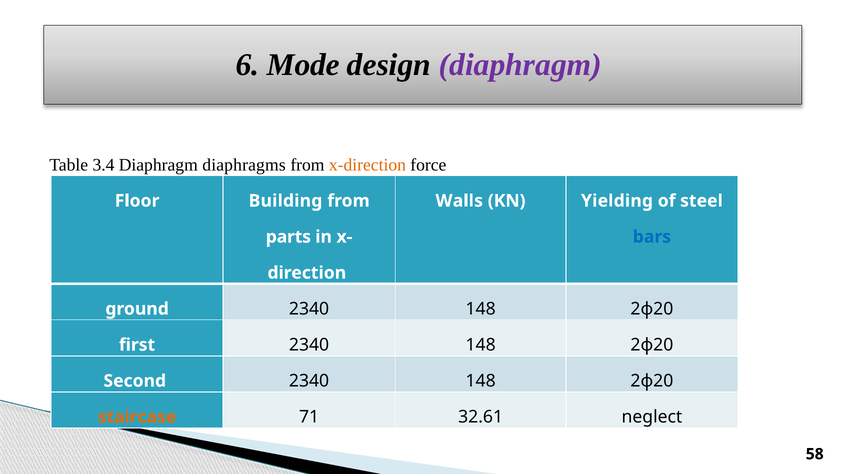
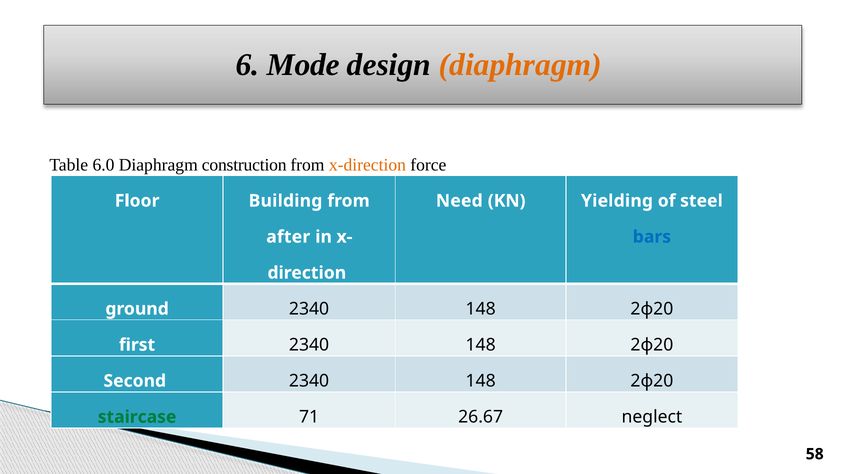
diaphragm at (520, 65) colour: purple -> orange
3.4: 3.4 -> 6.0
diaphragms: diaphragms -> construction
Walls: Walls -> Need
parts: parts -> after
staircase colour: orange -> green
32.61: 32.61 -> 26.67
